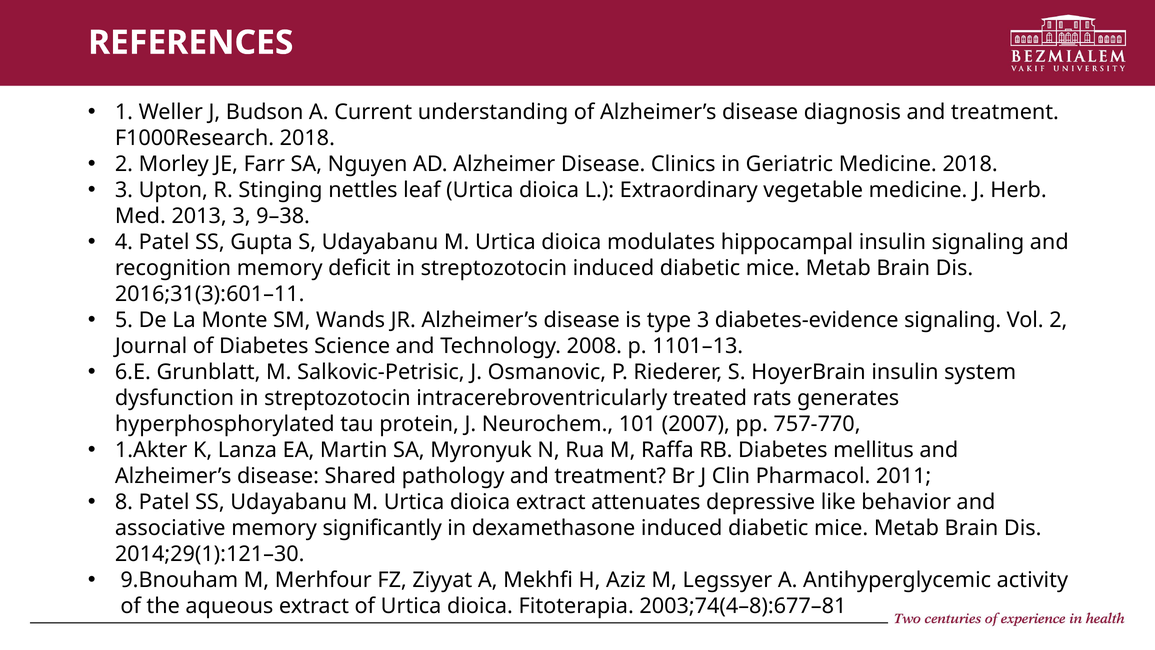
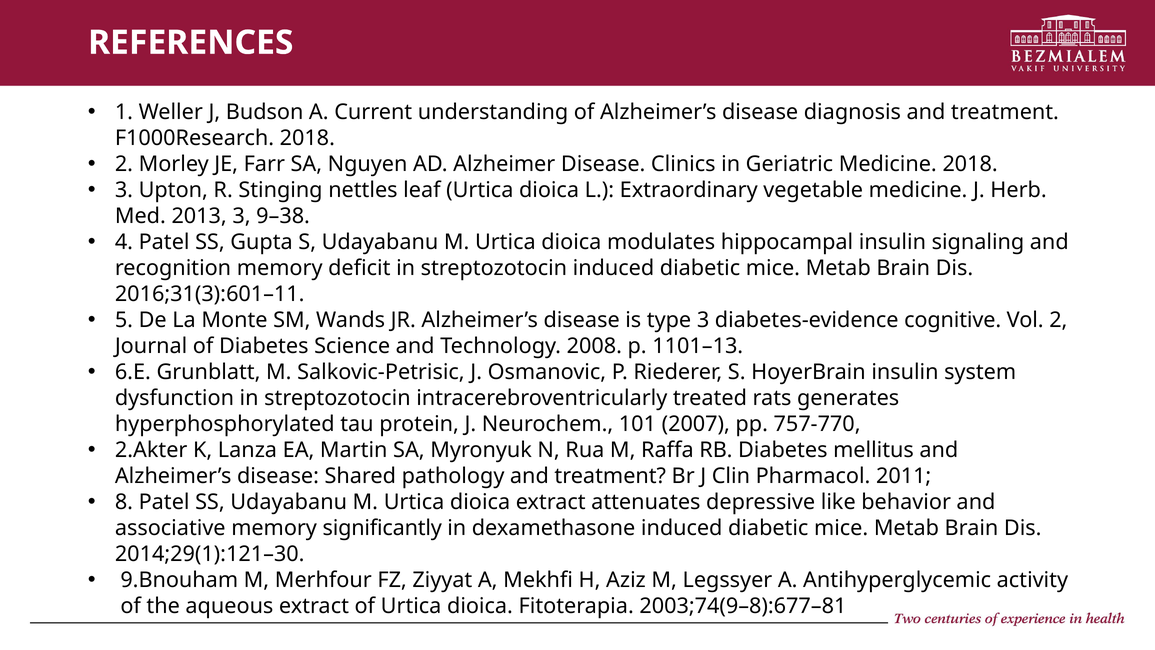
diabetes-evidence signaling: signaling -> cognitive
1.Akter: 1.Akter -> 2.Akter
2003;74(4–8):677–81: 2003;74(4–8):677–81 -> 2003;74(9–8):677–81
